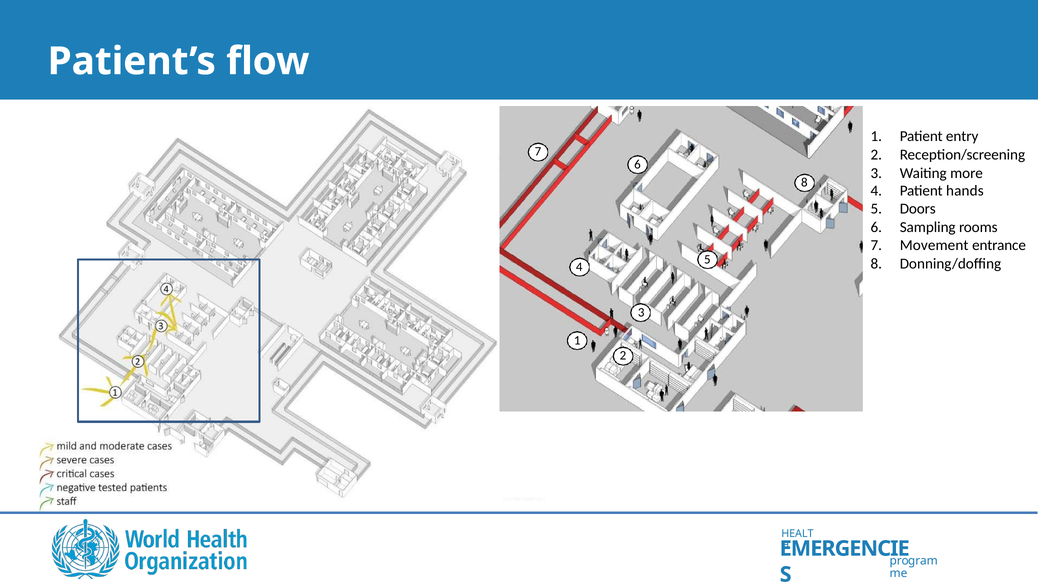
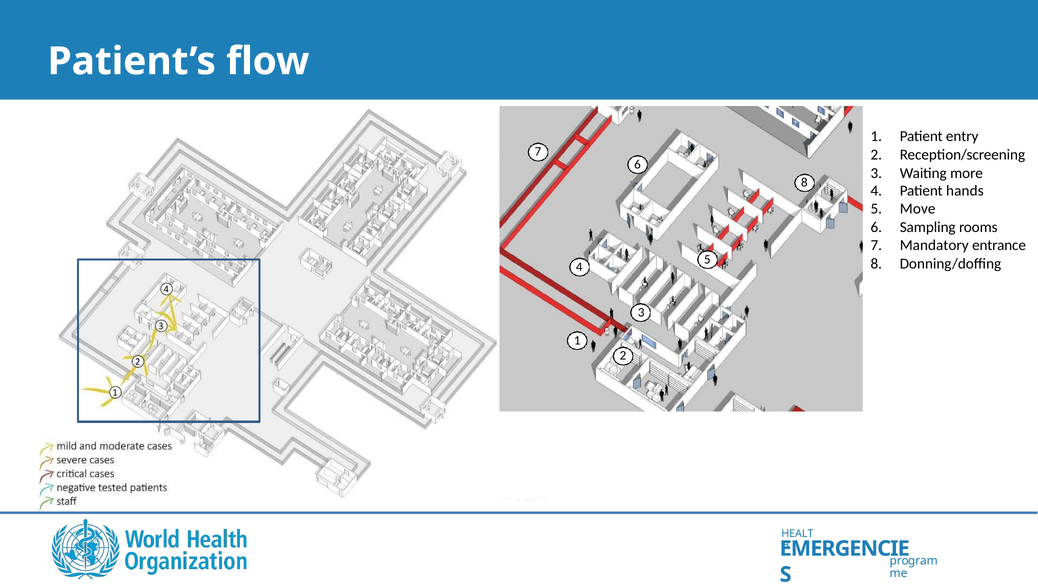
Doors: Doors -> Move
Movement: Movement -> Mandatory
